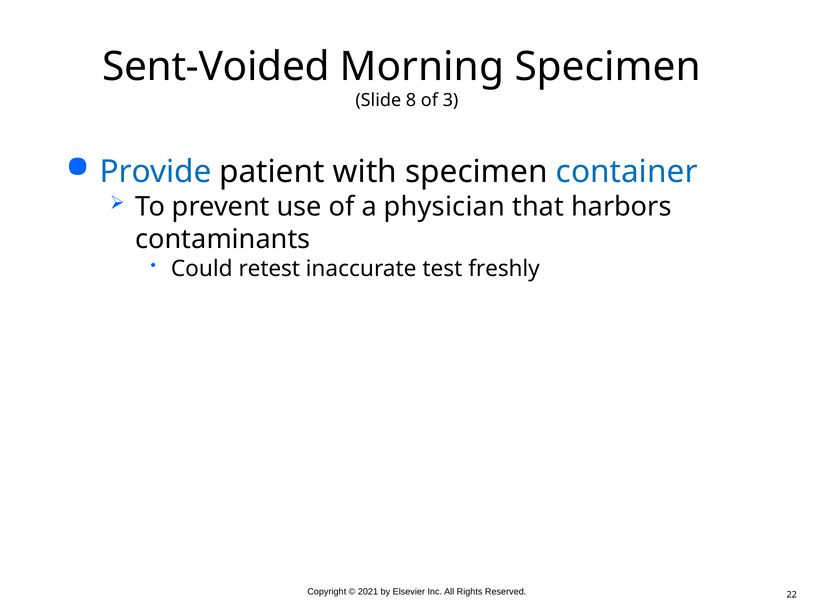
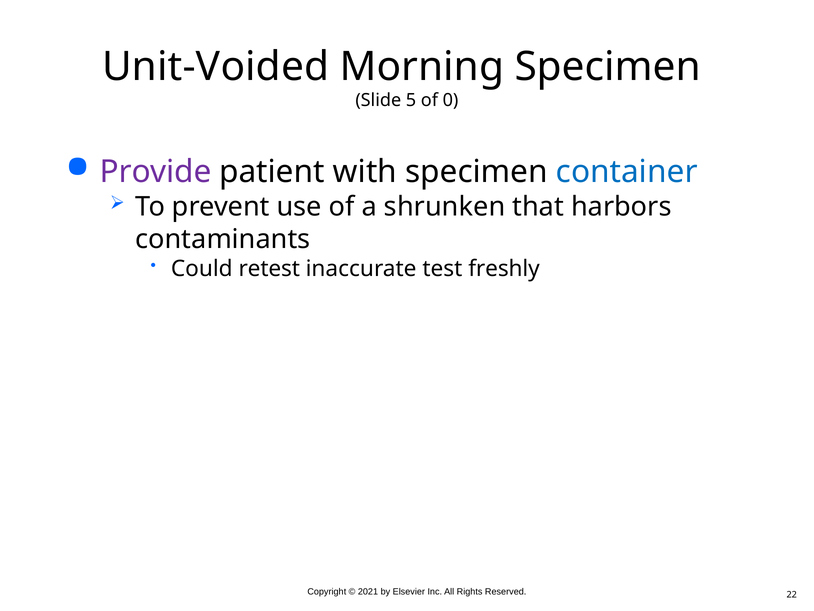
Sent-Voided: Sent-Voided -> Unit-Voided
8: 8 -> 5
3: 3 -> 0
Provide colour: blue -> purple
physician: physician -> shrunken
